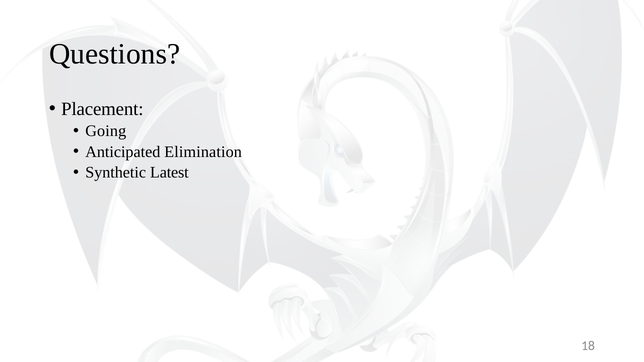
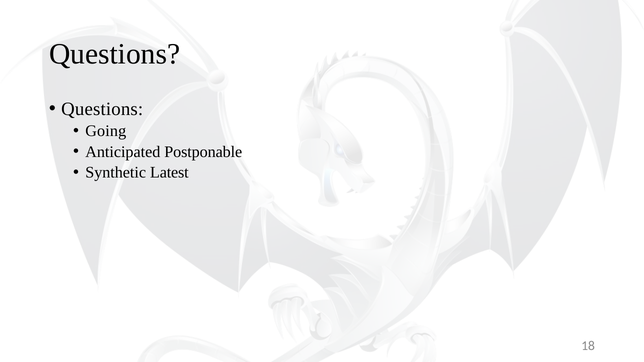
Placement at (102, 109): Placement -> Questions
Elimination: Elimination -> Postponable
